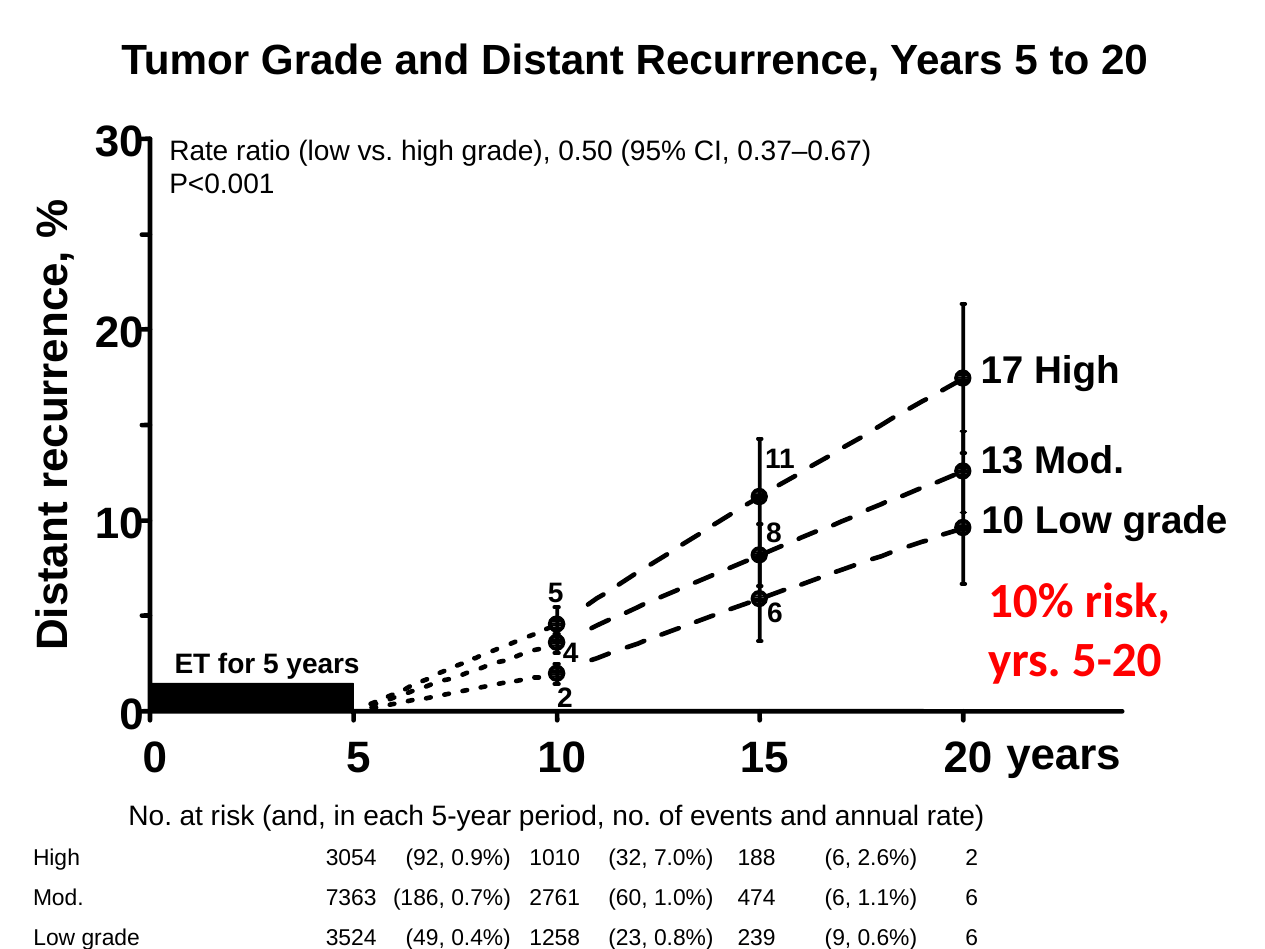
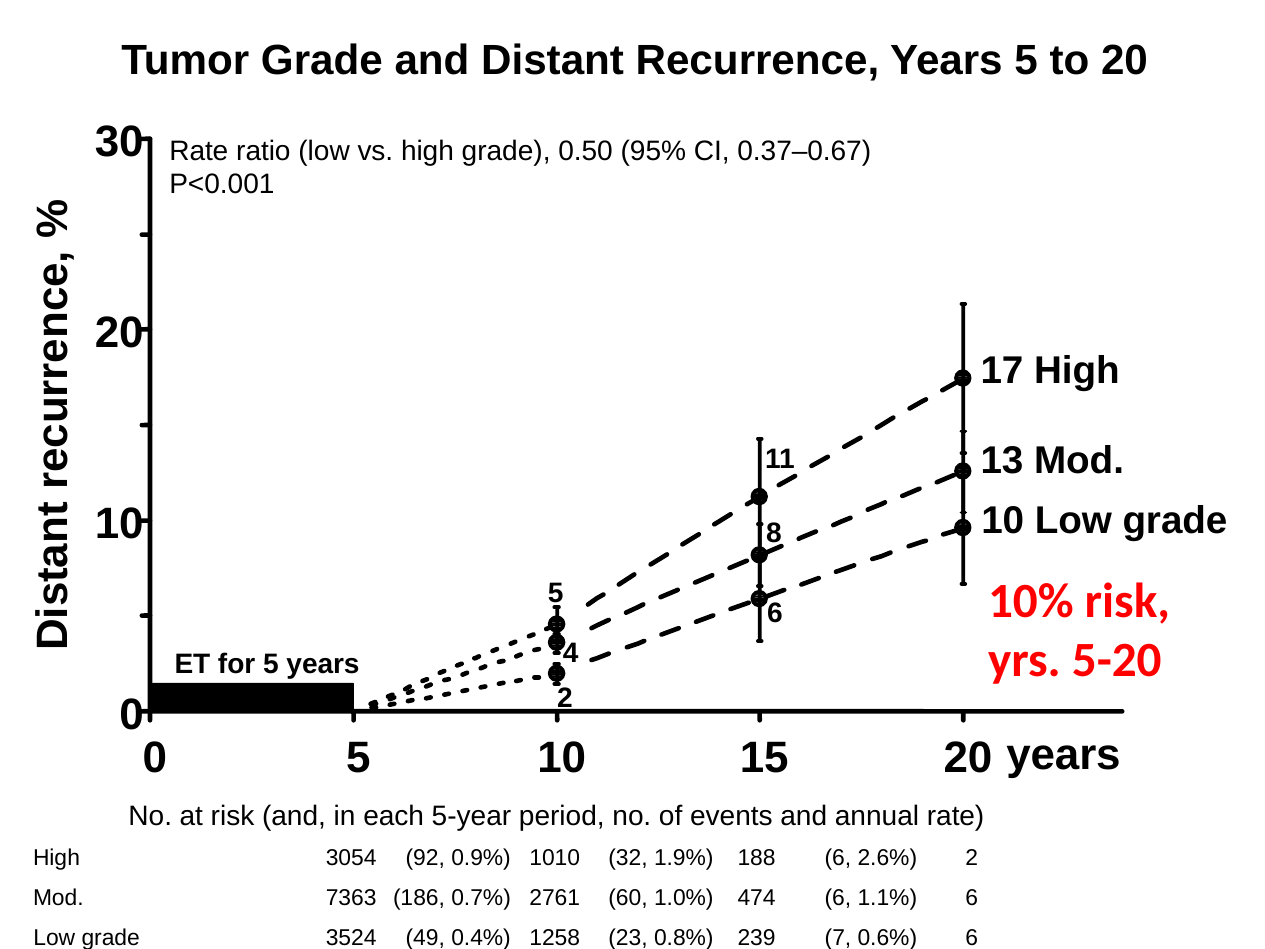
7.0%: 7.0% -> 1.9%
9: 9 -> 7
